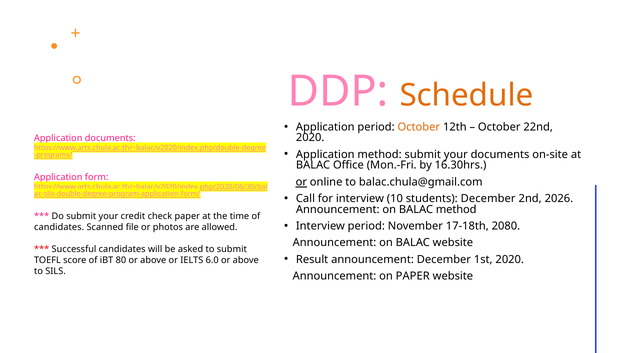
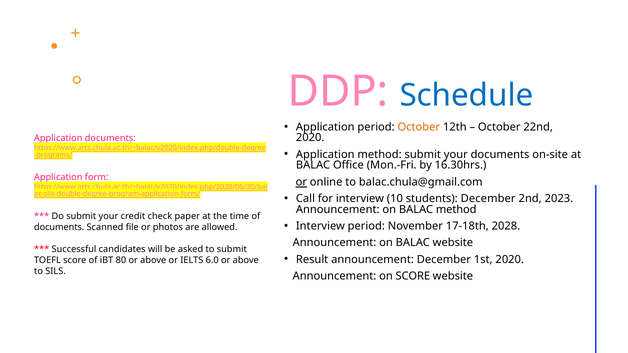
Schedule colour: orange -> blue
2026: 2026 -> 2023
2080: 2080 -> 2028
candidates at (59, 227): candidates -> documents
on PAPER: PAPER -> SCORE
